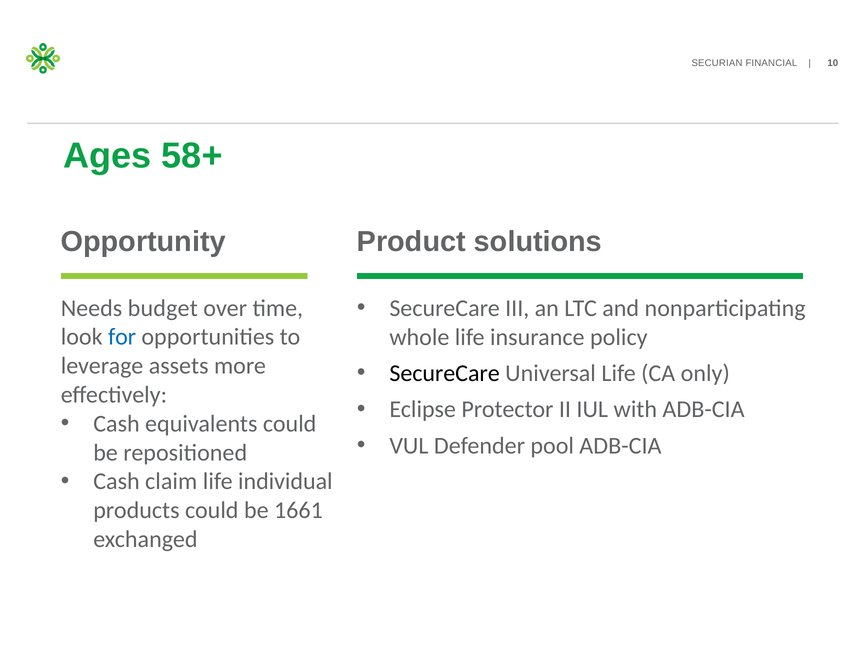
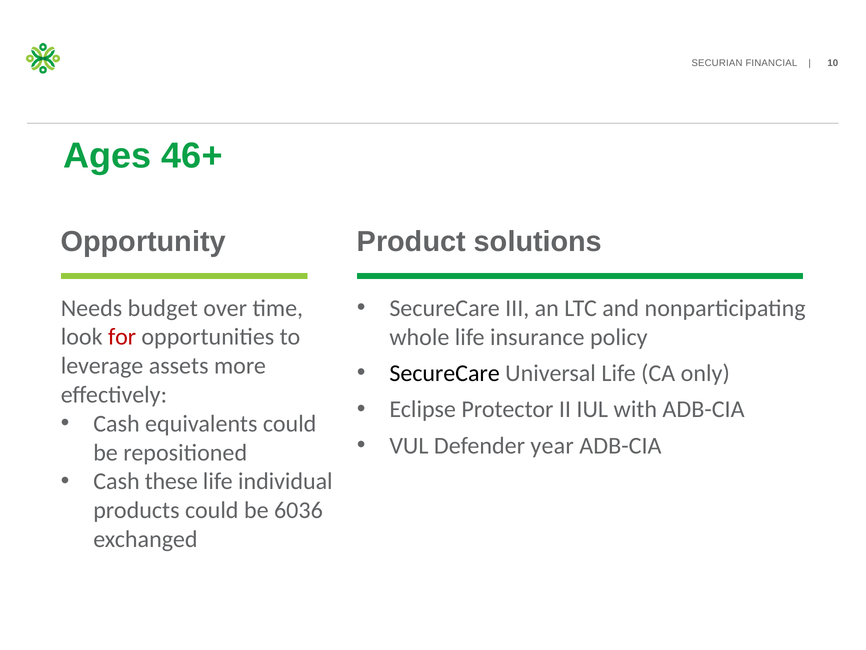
58+: 58+ -> 46+
for colour: blue -> red
pool: pool -> year
claim: claim -> these
1661: 1661 -> 6036
